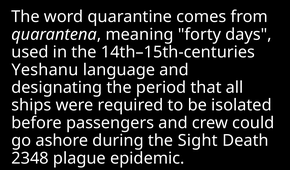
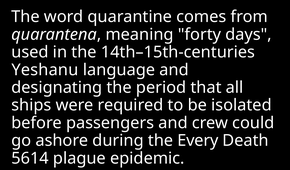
Sight: Sight -> Every
2348: 2348 -> 5614
